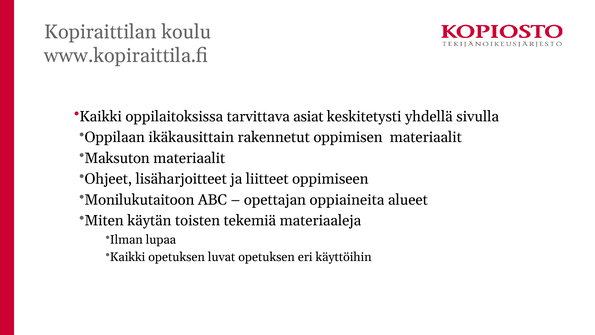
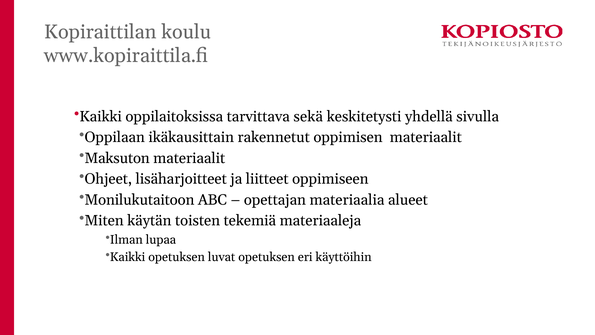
asiat: asiat -> sekä
oppiaineita: oppiaineita -> materiaalia
